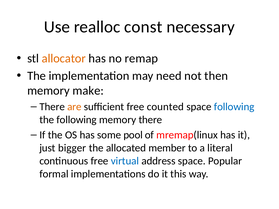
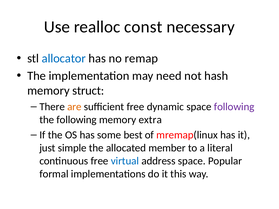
allocator colour: orange -> blue
then: then -> hash
make: make -> struct
counted: counted -> dynamic
following at (234, 107) colour: blue -> purple
memory there: there -> extra
pool: pool -> best
bigger: bigger -> simple
